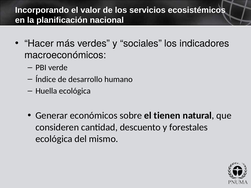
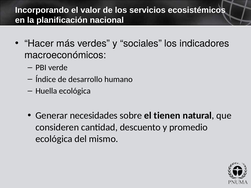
económicos: económicos -> necesidades
forestales: forestales -> promedio
